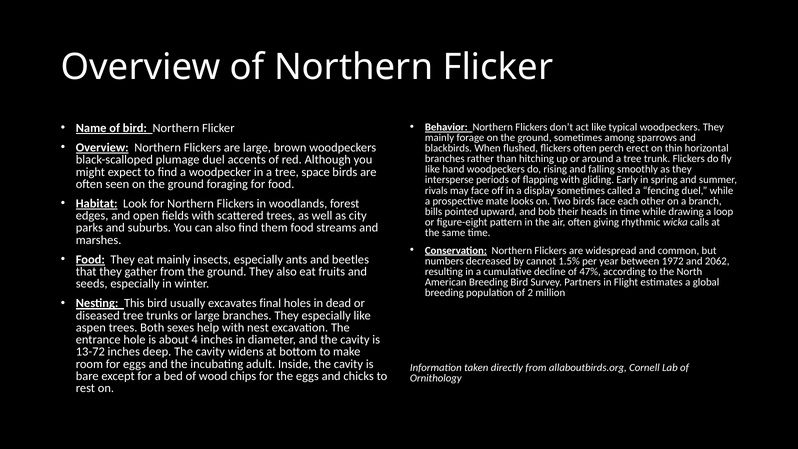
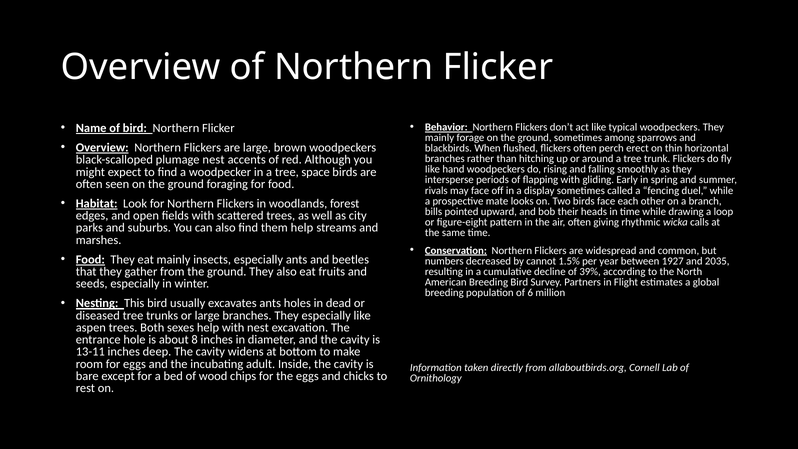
plumage duel: duel -> nest
them food: food -> help
1972: 1972 -> 1927
2062: 2062 -> 2035
47%: 47% -> 39%
2: 2 -> 6
excavates final: final -> ants
4: 4 -> 8
13-72: 13-72 -> 13-11
